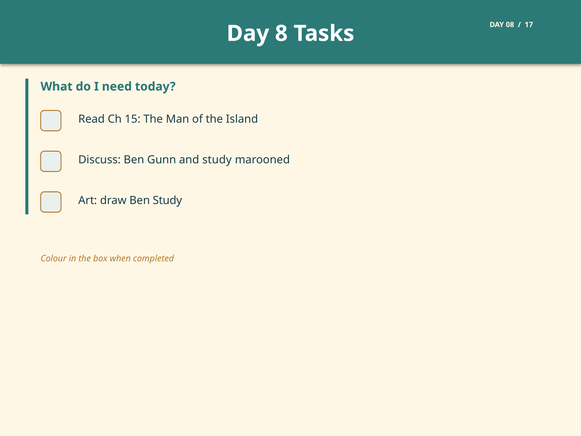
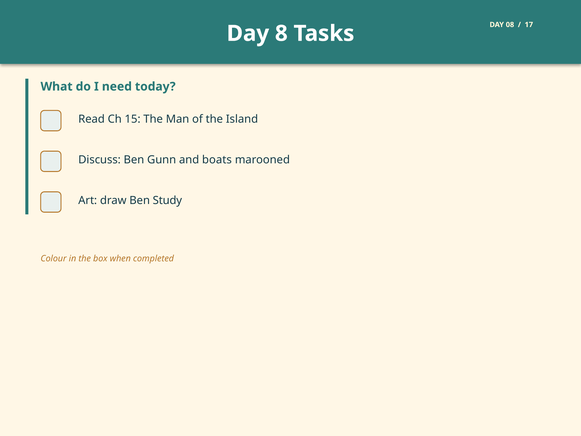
and study: study -> boats
